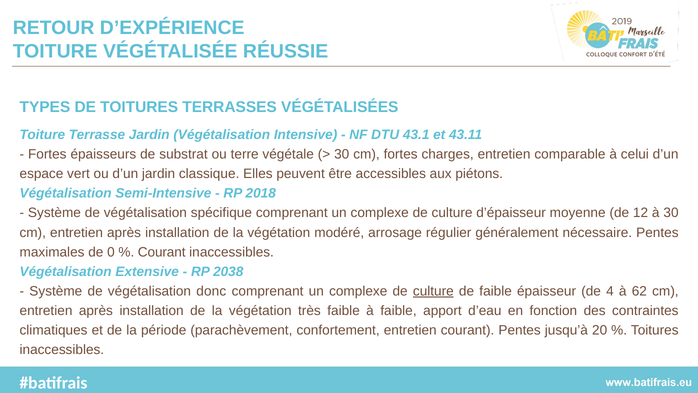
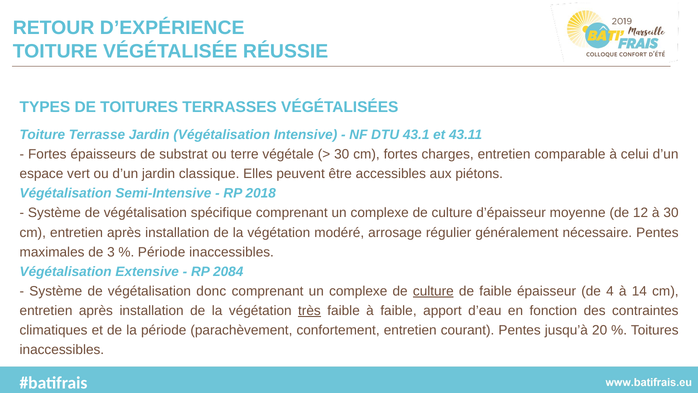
0: 0 -> 3
Courant at (162, 252): Courant -> Période
2038: 2038 -> 2084
62: 62 -> 14
très underline: none -> present
